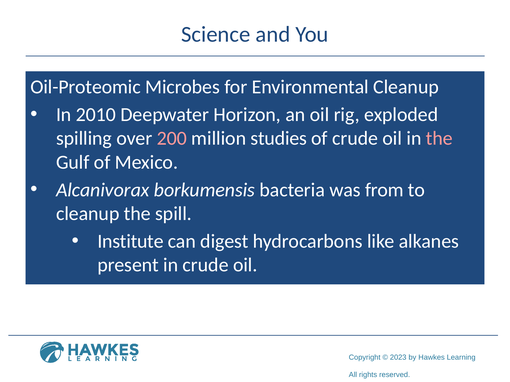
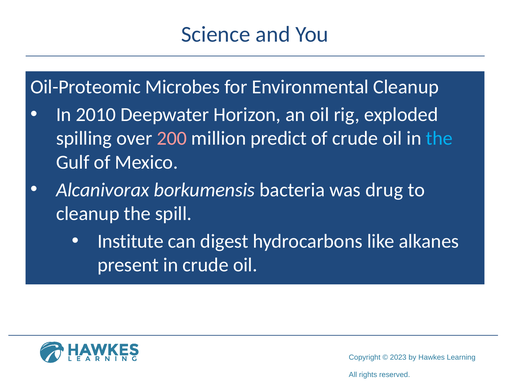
studies: studies -> predict
the at (439, 139) colour: pink -> light blue
from: from -> drug
